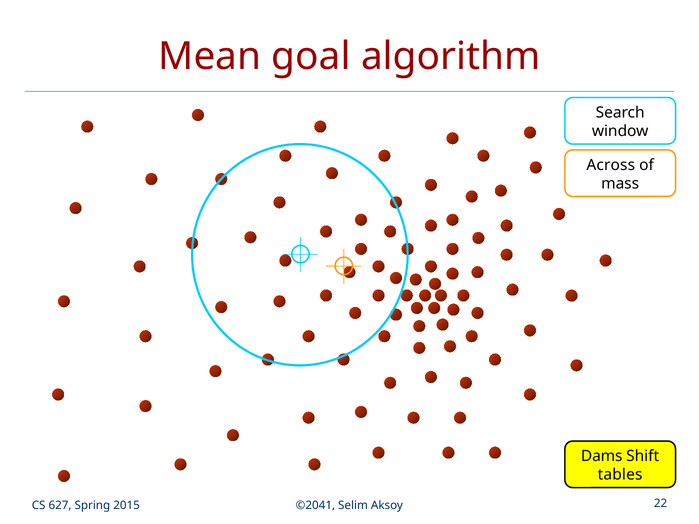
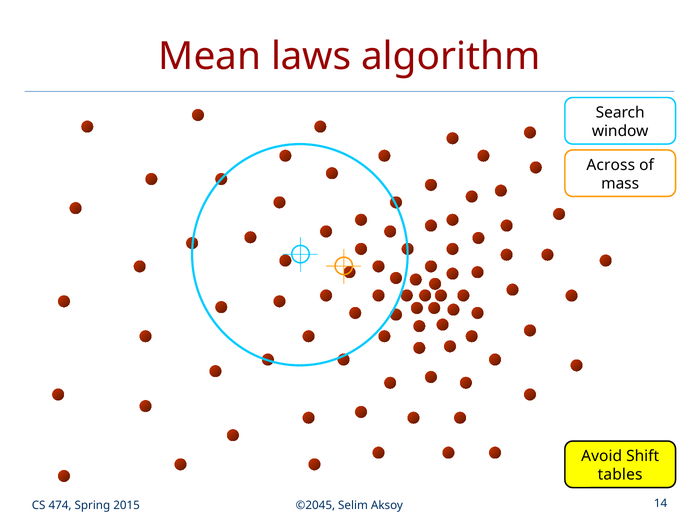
goal: goal -> laws
Dams: Dams -> Avoid
627: 627 -> 474
©2041: ©2041 -> ©2045
22: 22 -> 14
